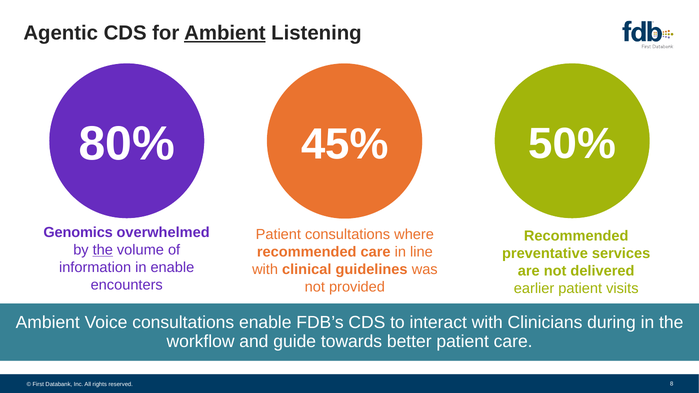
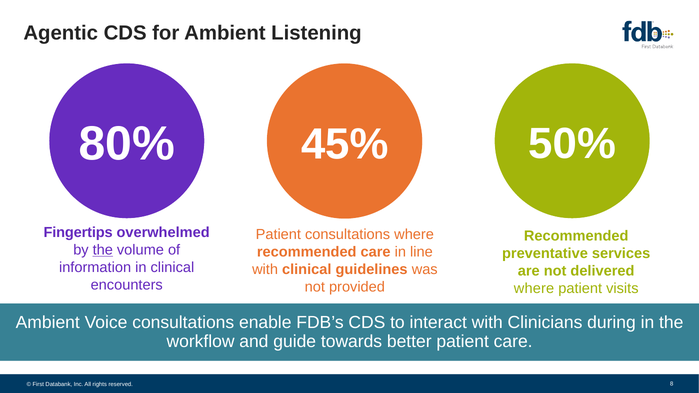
Ambient at (225, 33) underline: present -> none
Genomics: Genomics -> Fingertips
in enable: enable -> clinical
earlier at (534, 289): earlier -> where
